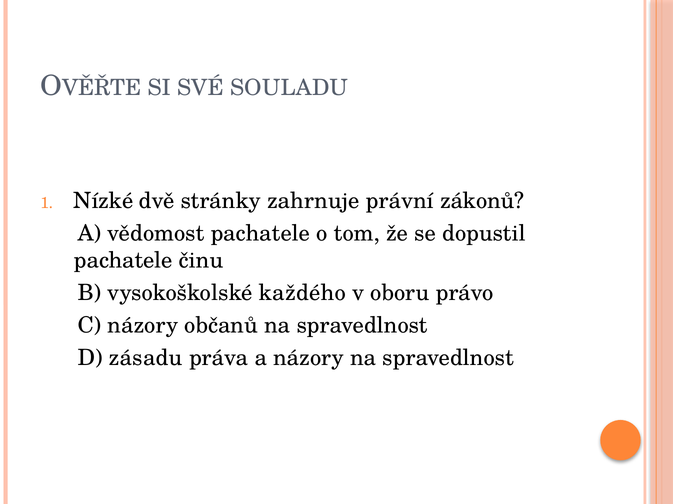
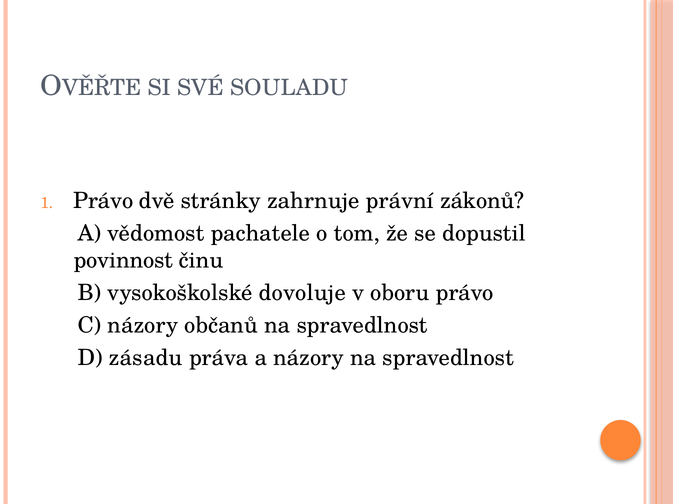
Nízké at (103, 201): Nízké -> Právo
pachatele at (123, 261): pachatele -> povinnost
každého: každého -> dovoluje
